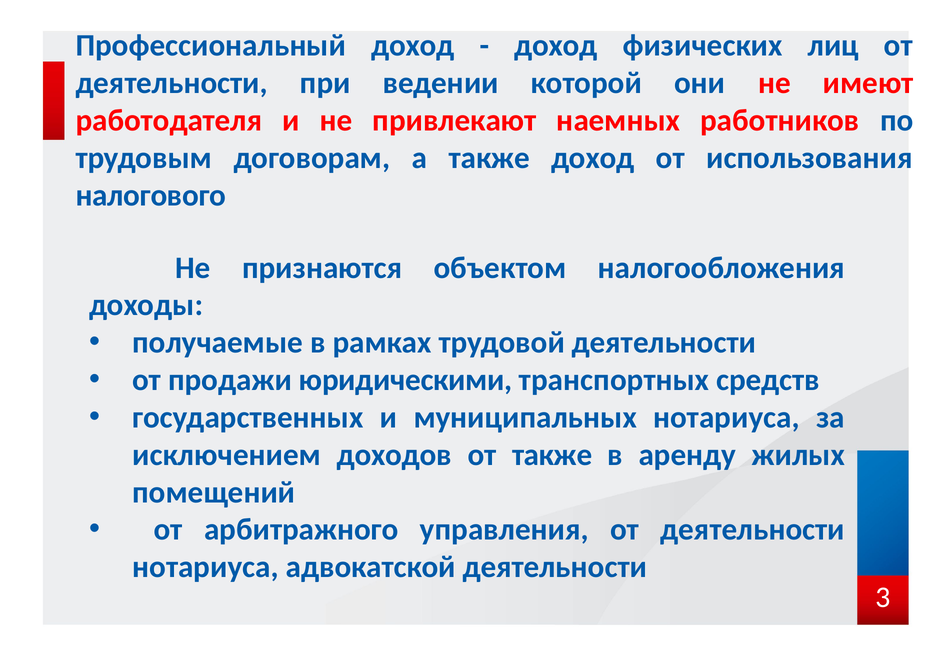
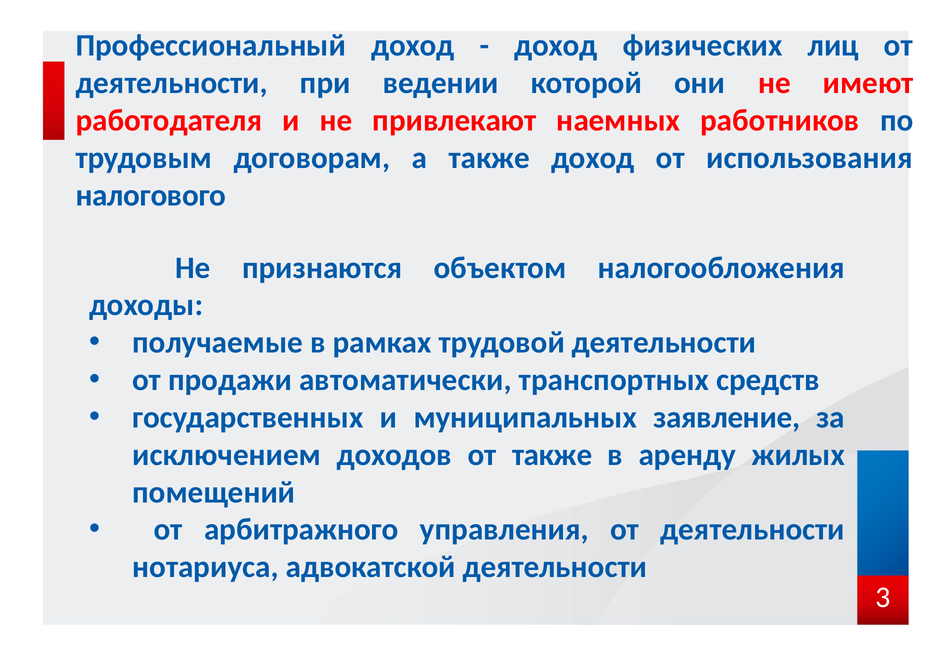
юридическими: юридическими -> автоматически
муниципальных нотариуса: нотариуса -> заявление
